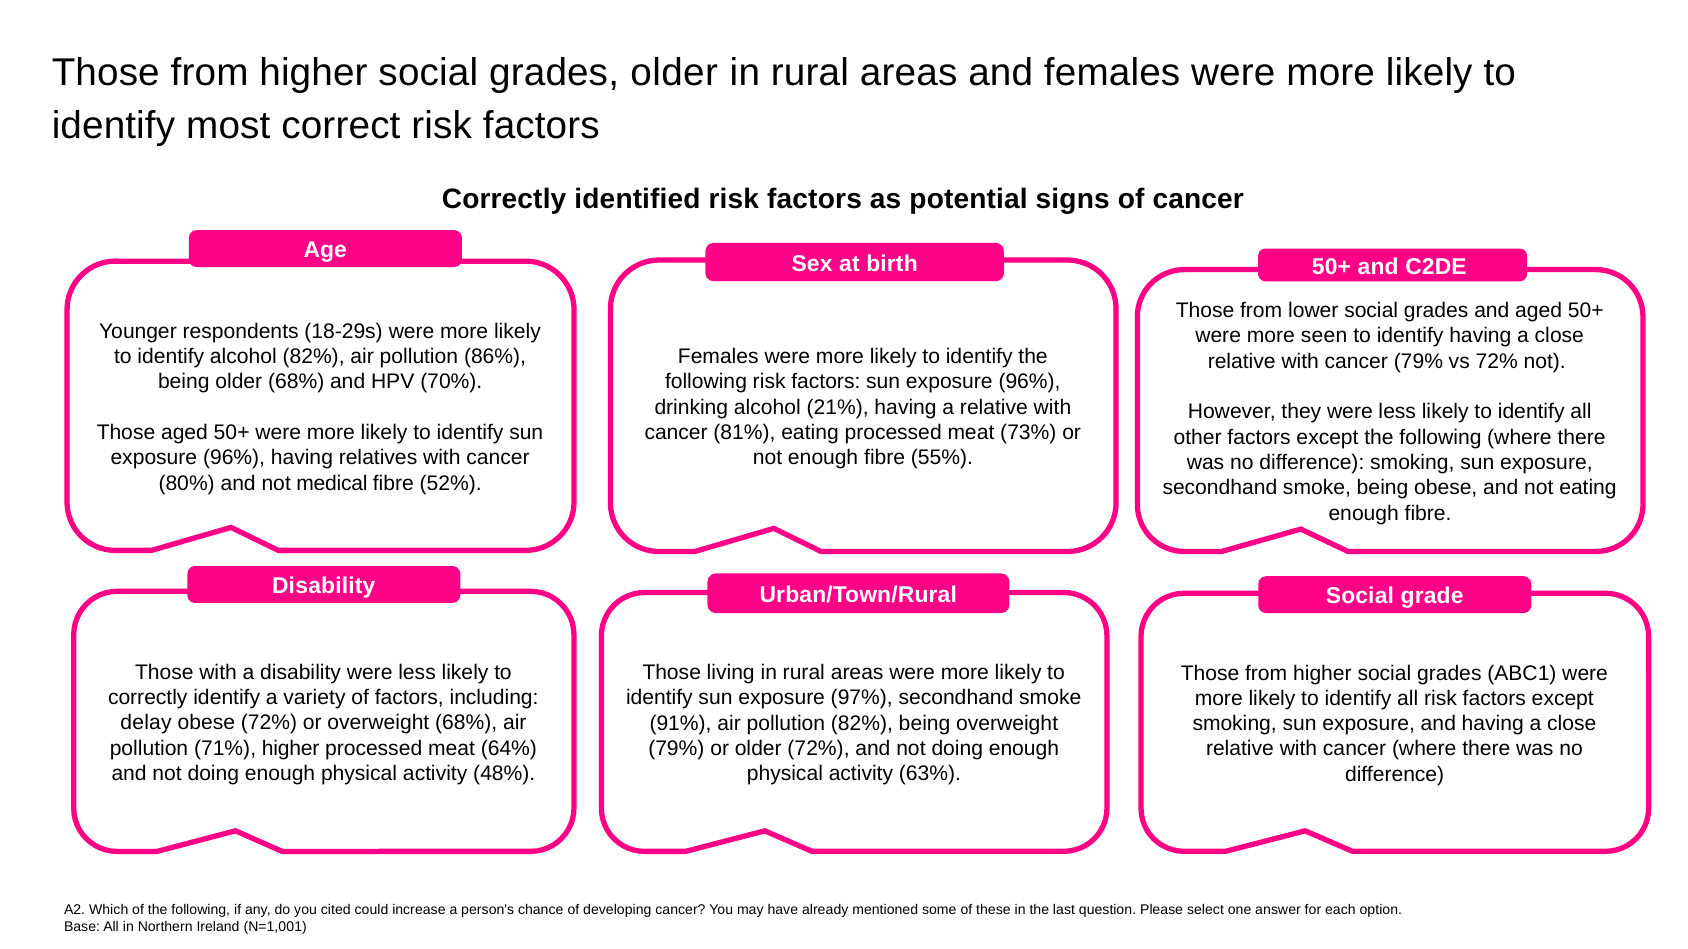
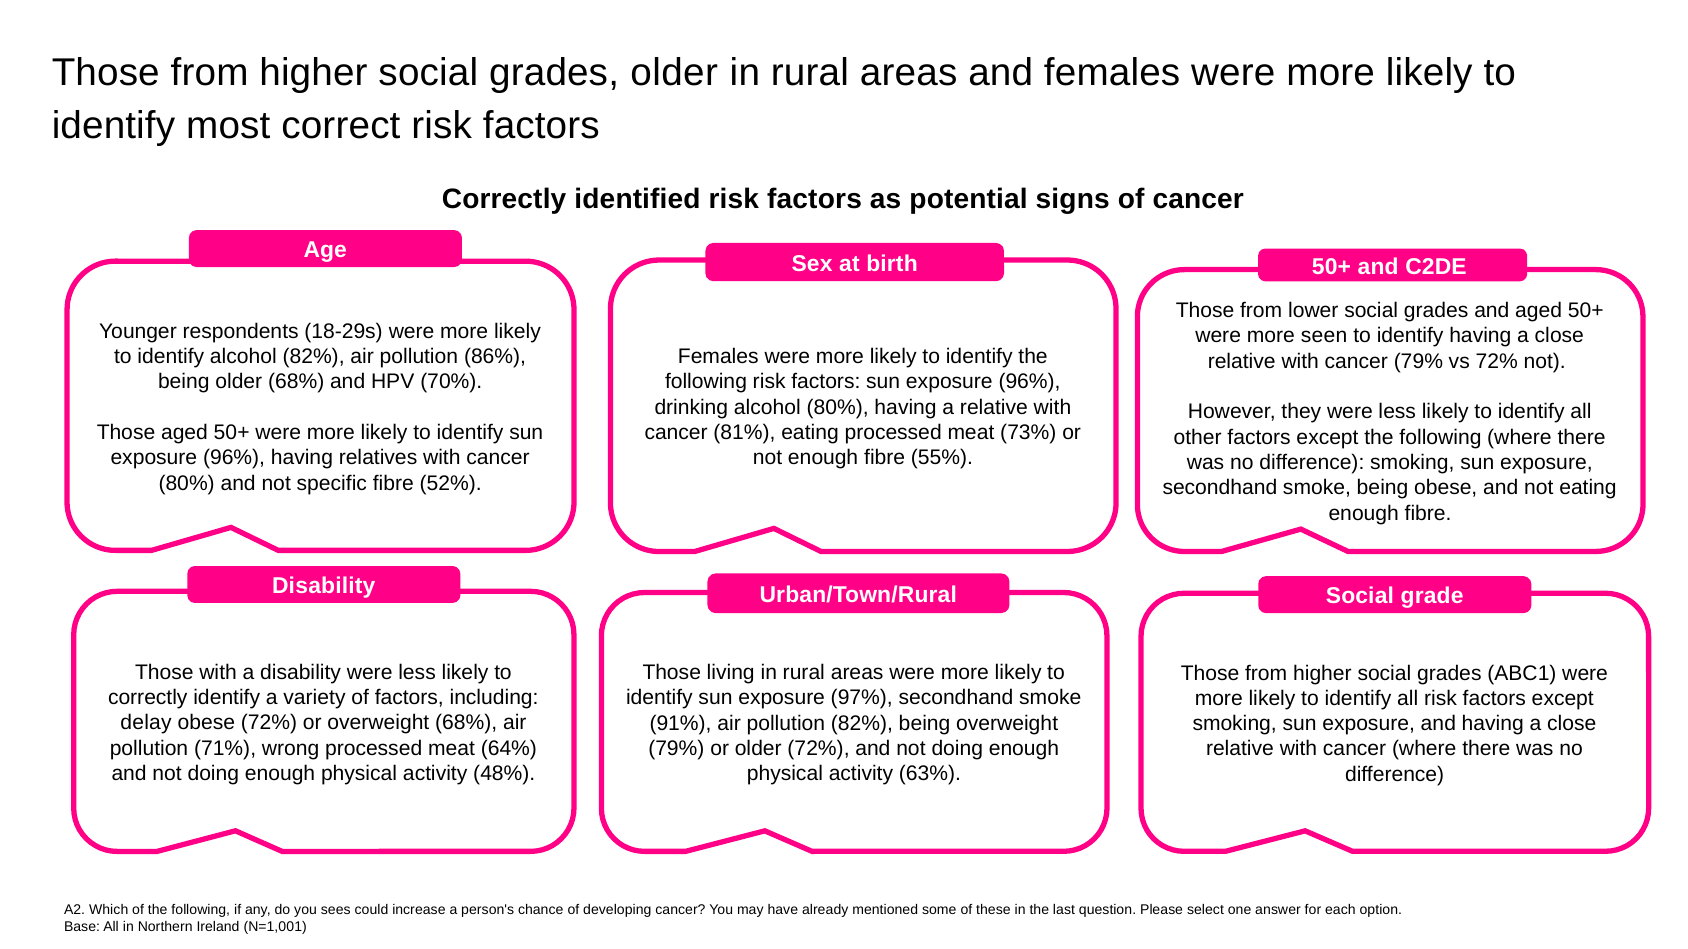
alcohol 21%: 21% -> 80%
medical: medical -> specific
71% higher: higher -> wrong
cited: cited -> sees
